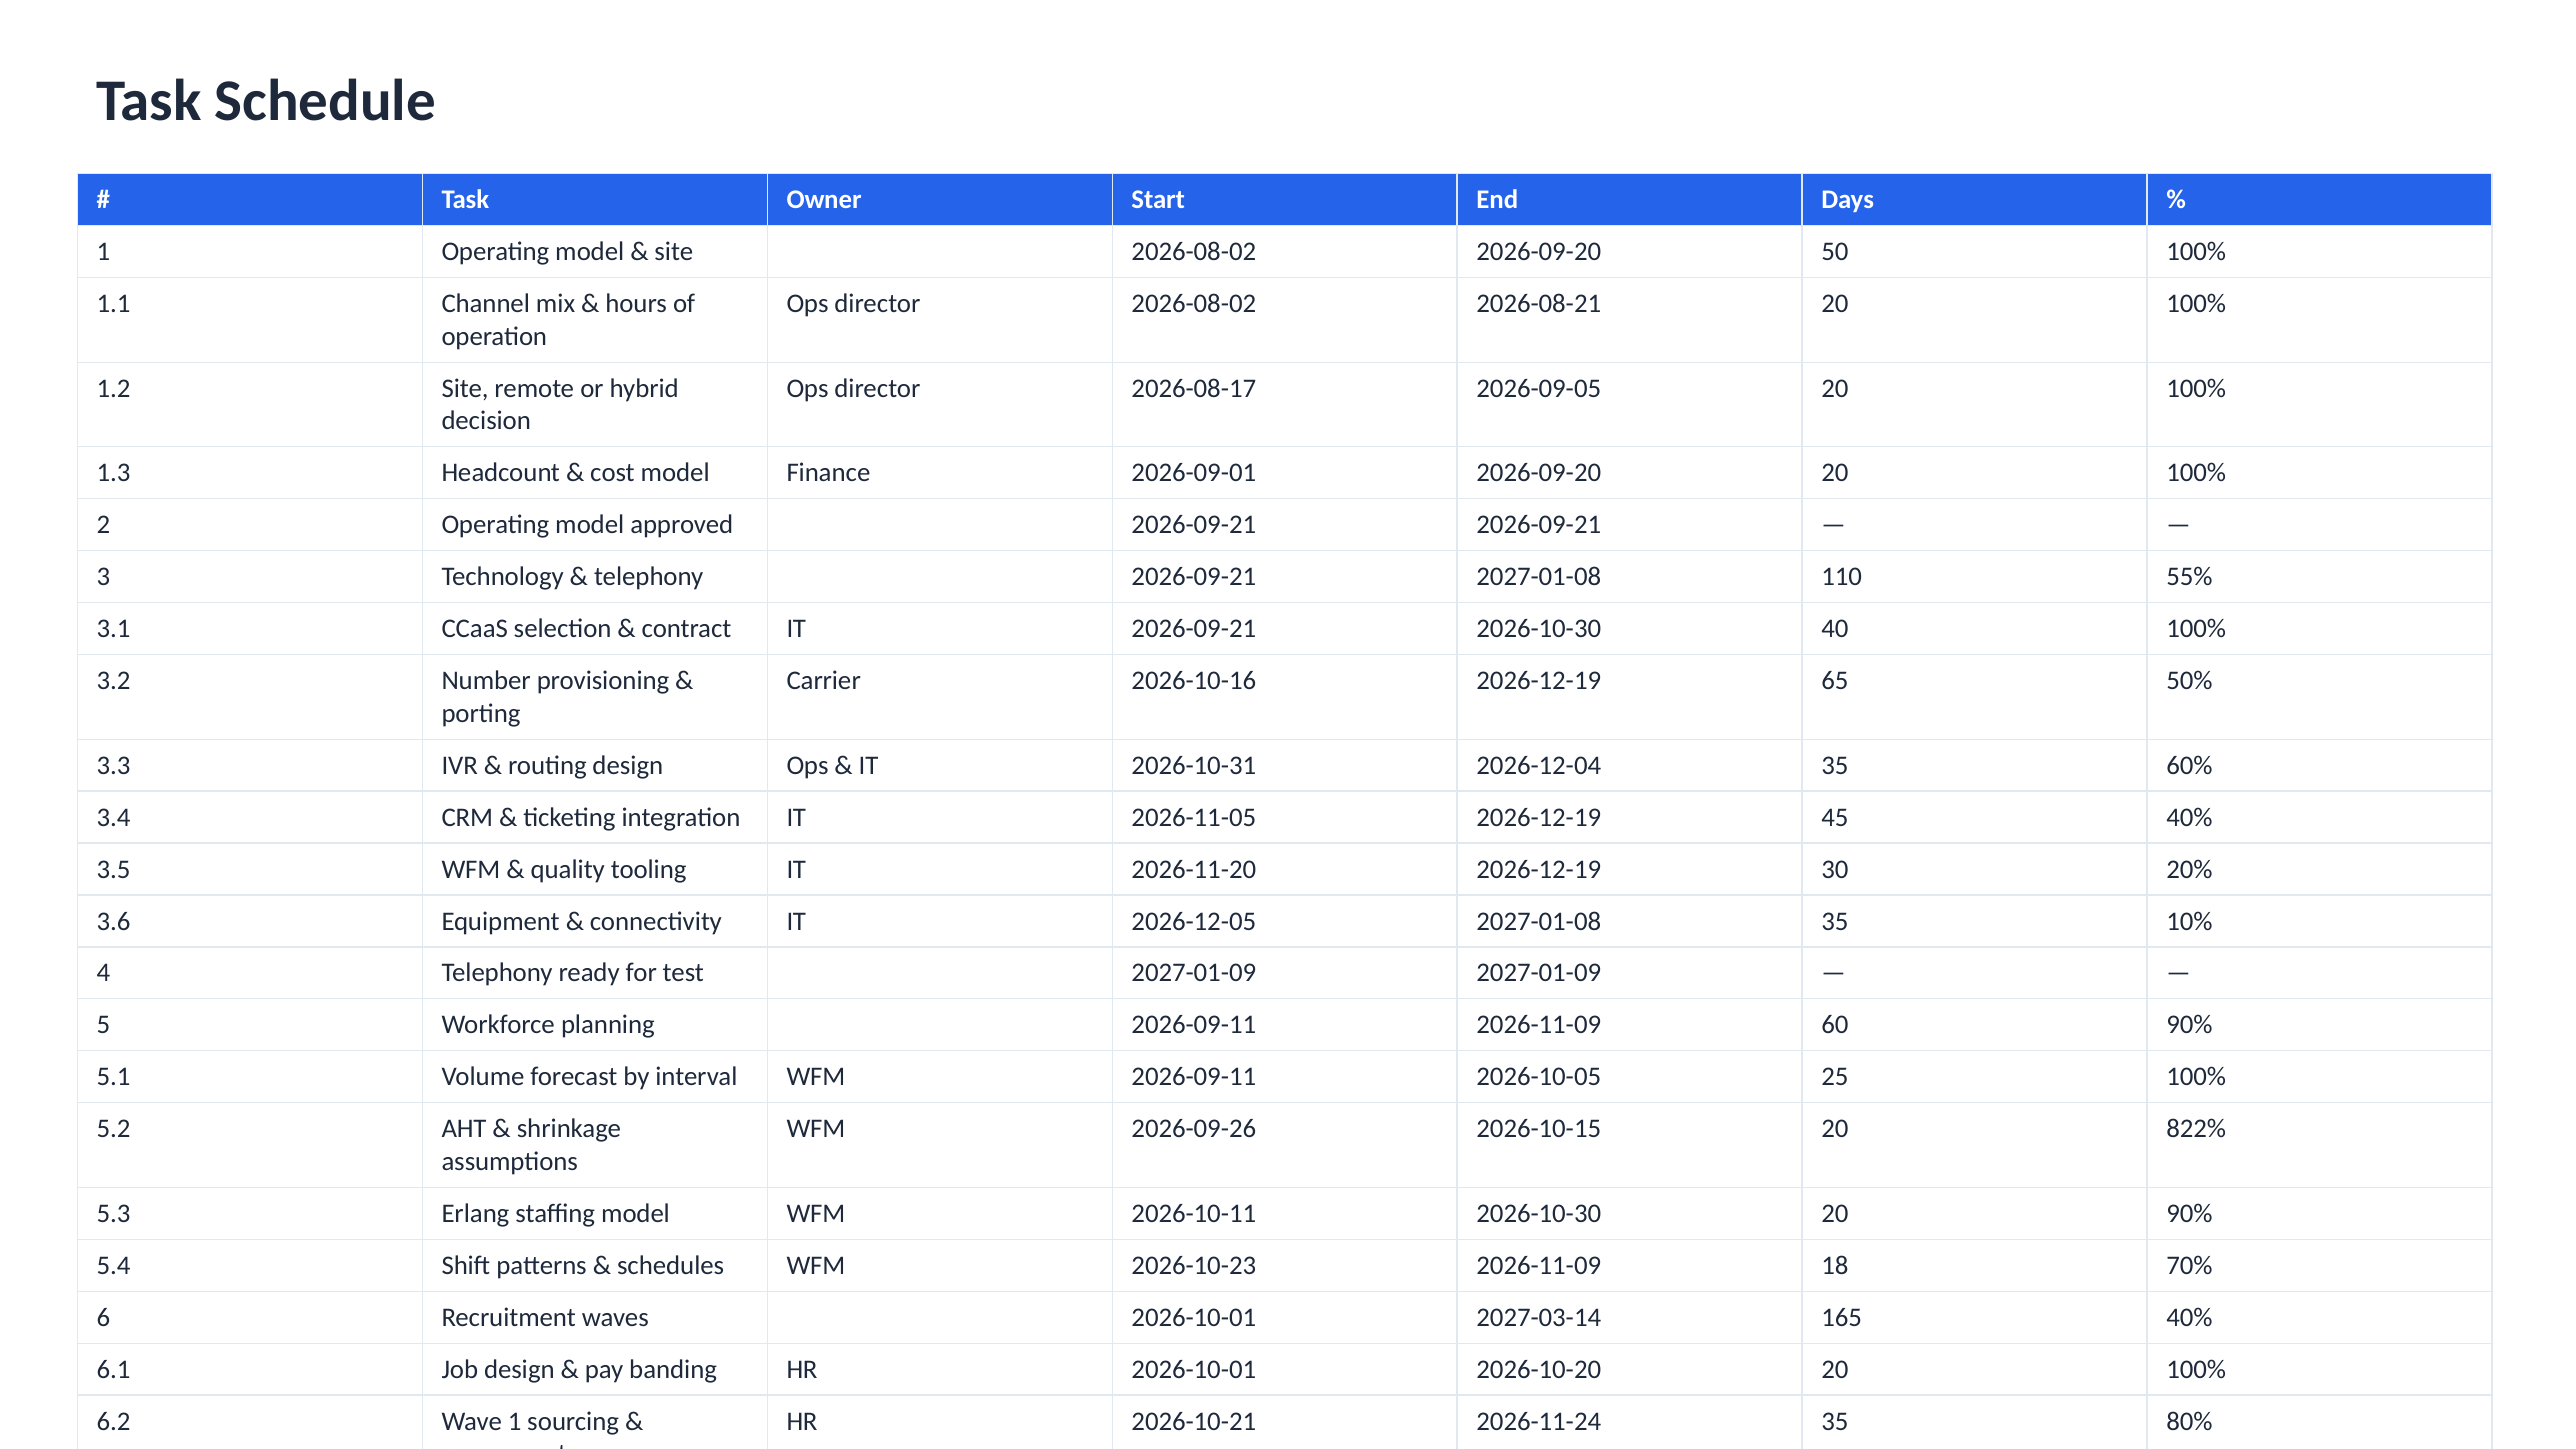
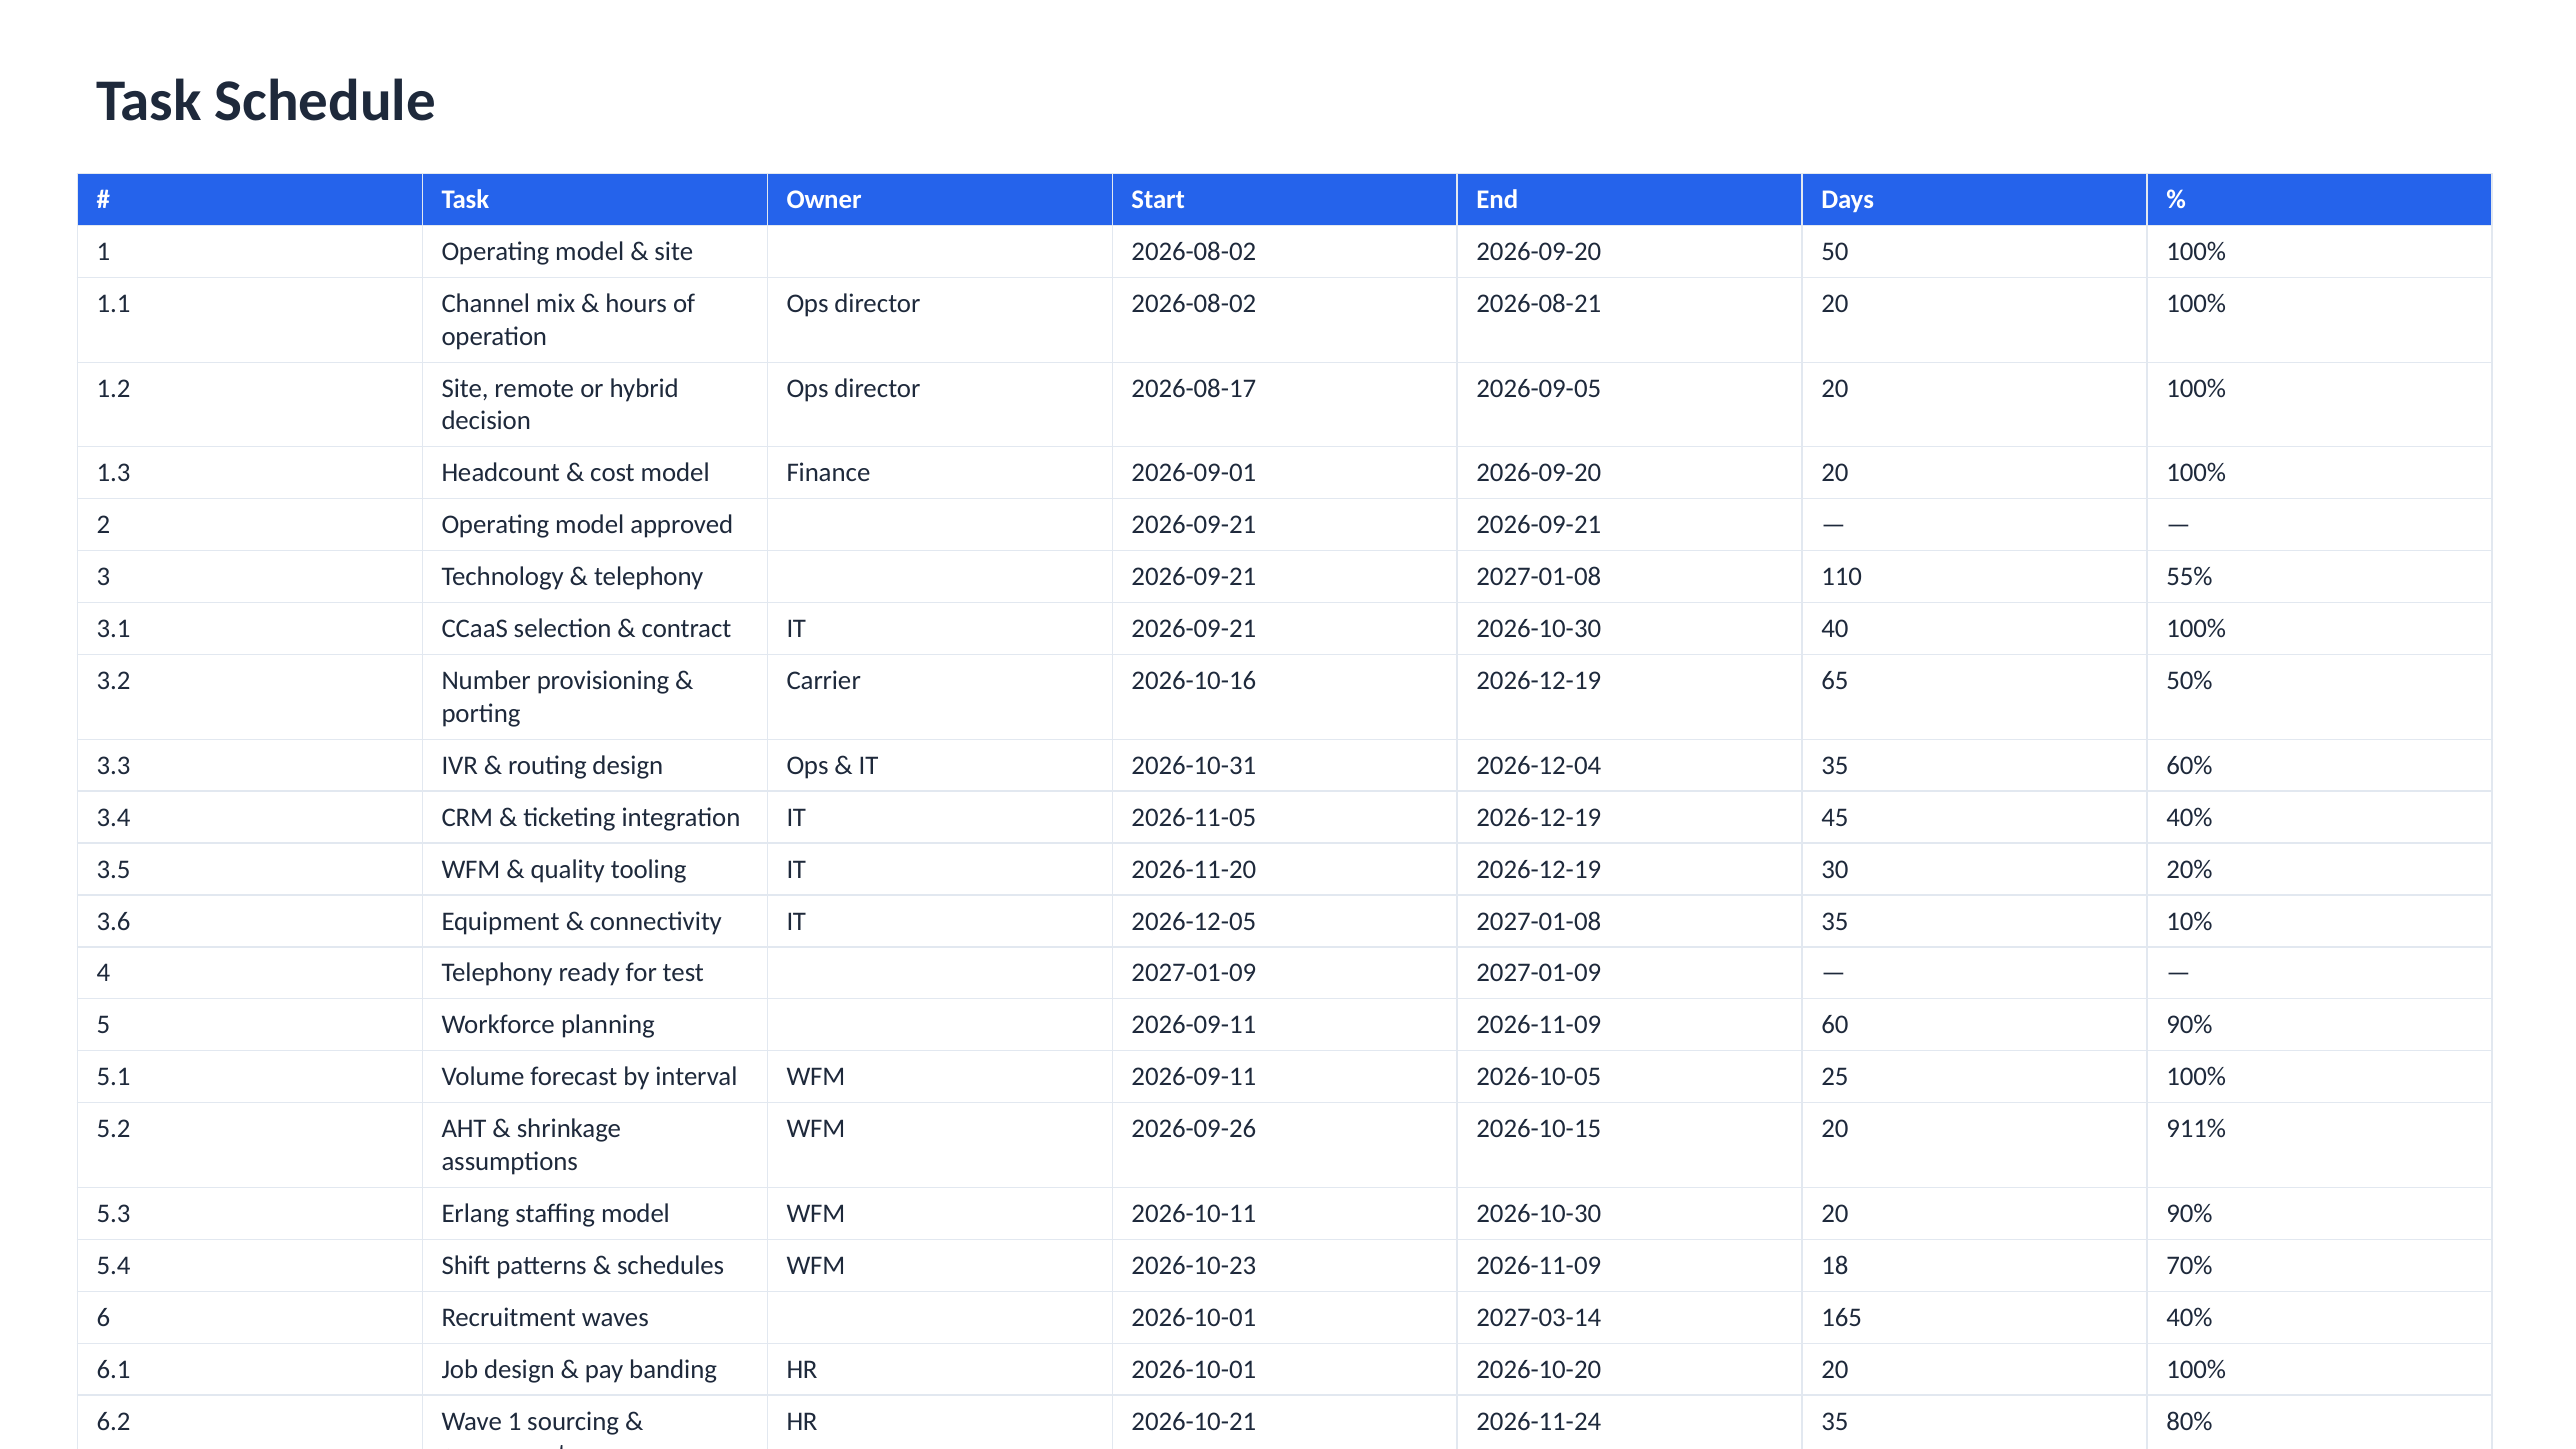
822%: 822% -> 911%
